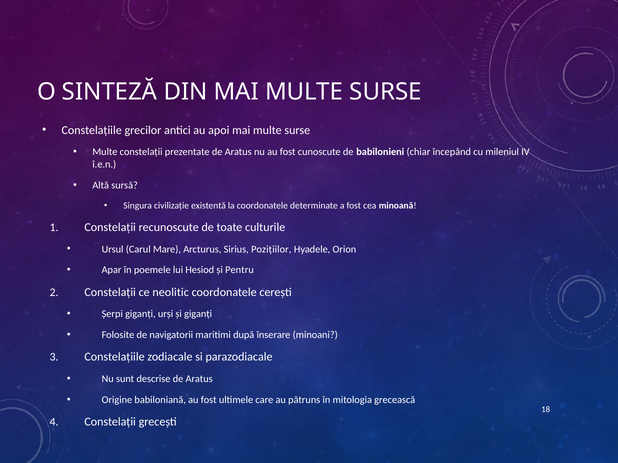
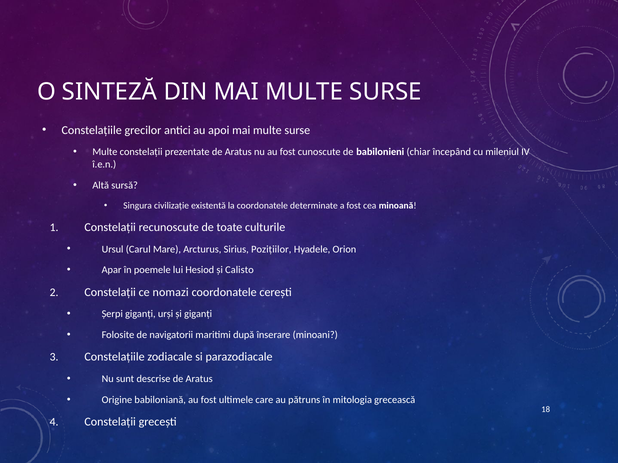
Pentru: Pentru -> Calisto
neolitic: neolitic -> nomazi
